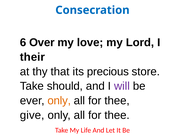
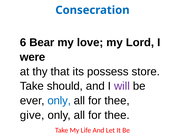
Over: Over -> Bear
their: their -> were
precious: precious -> possess
only at (59, 100) colour: orange -> blue
